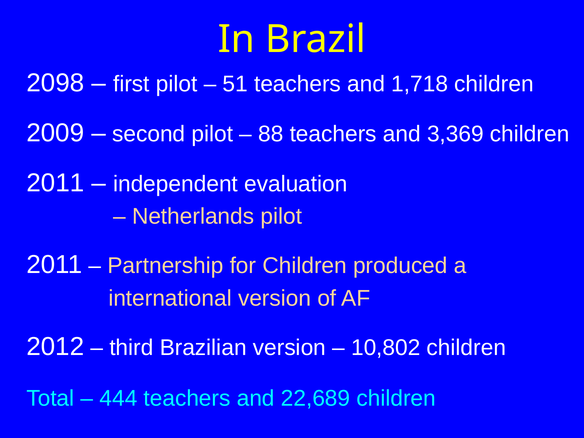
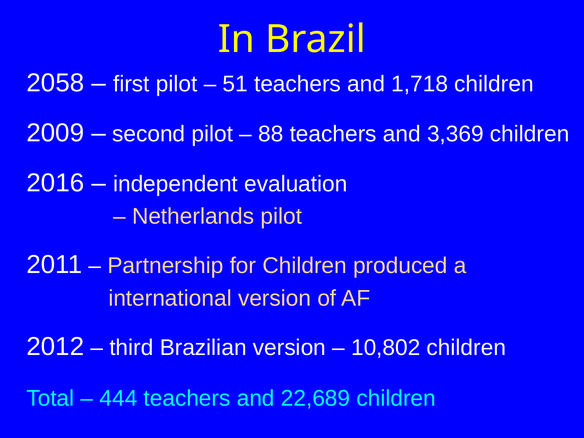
2098: 2098 -> 2058
2011 at (55, 183): 2011 -> 2016
